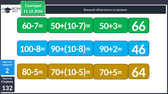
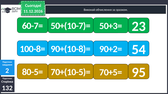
66: 66 -> 23
46: 46 -> 54
64: 64 -> 95
